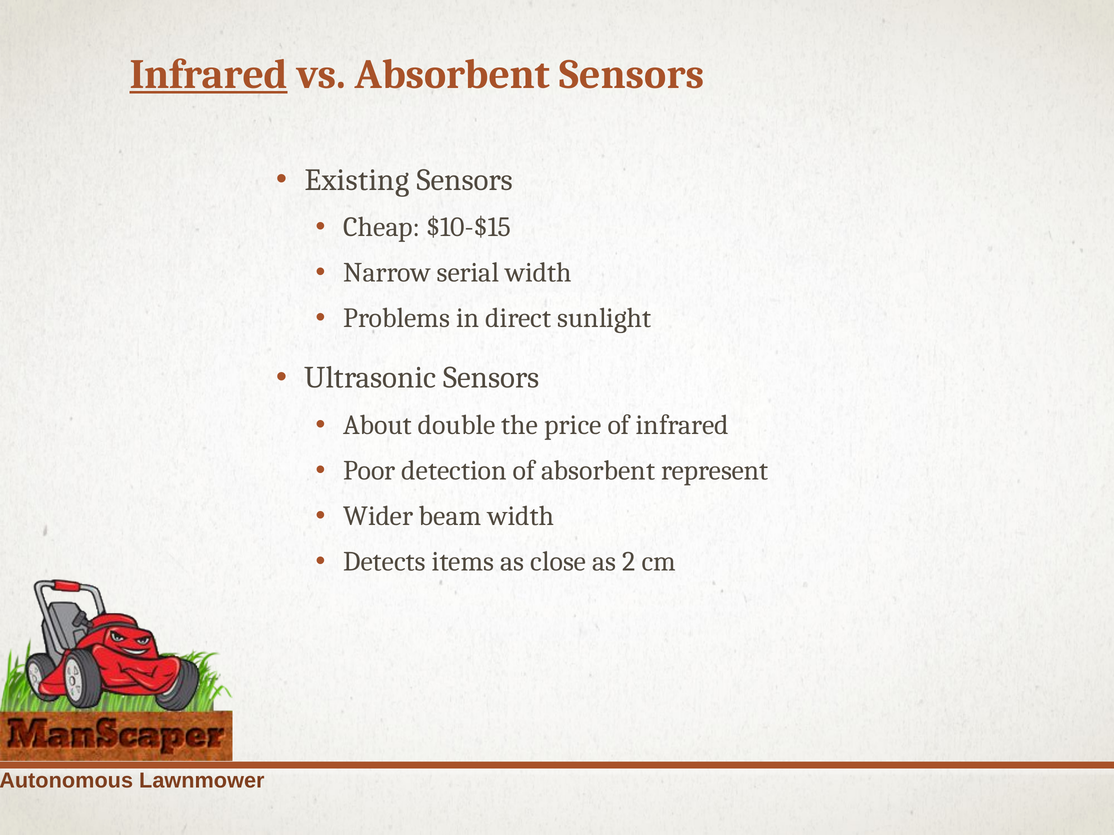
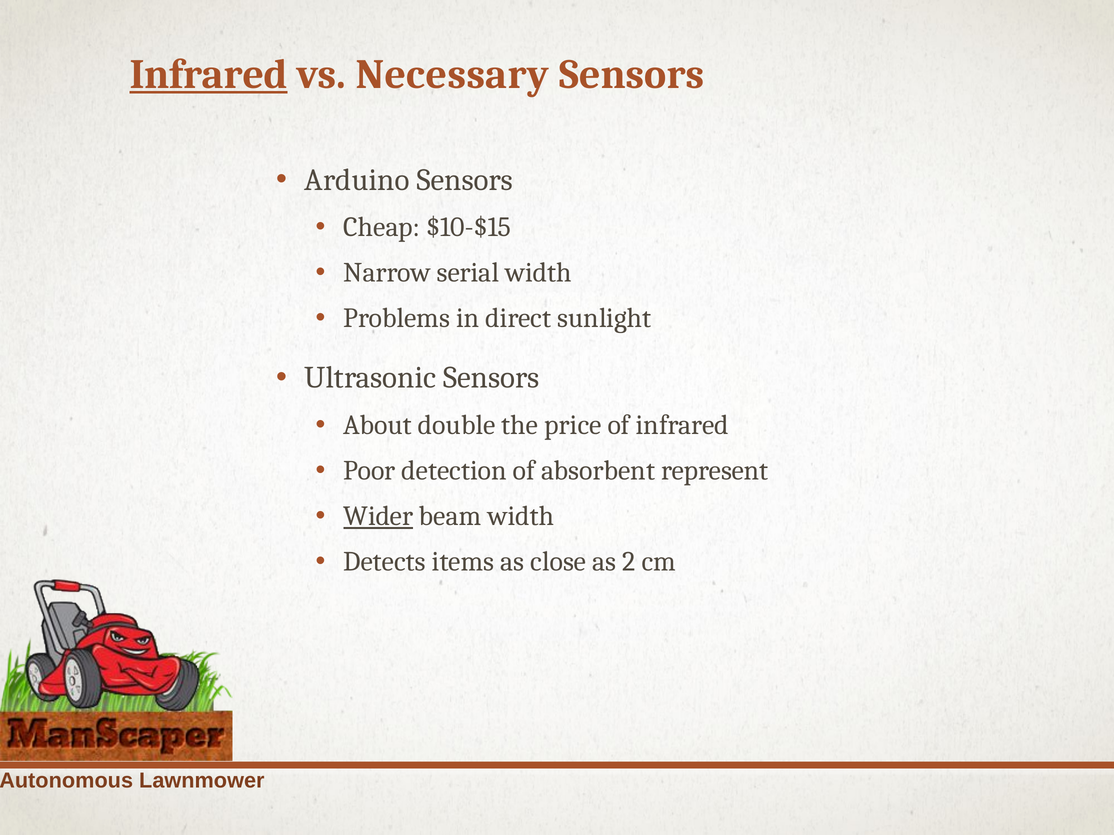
vs Absorbent: Absorbent -> Necessary
Existing: Existing -> Arduino
Wider underline: none -> present
